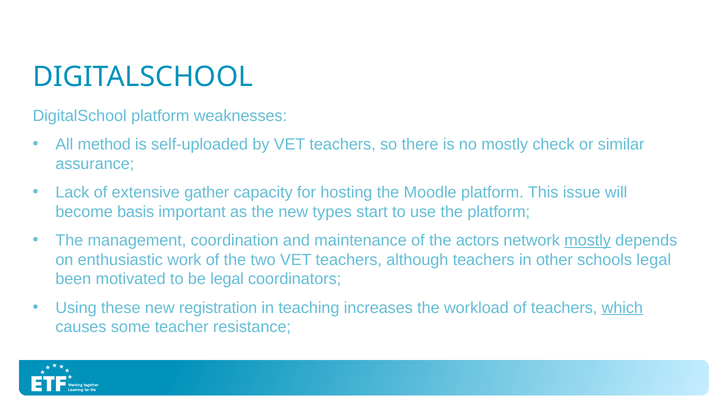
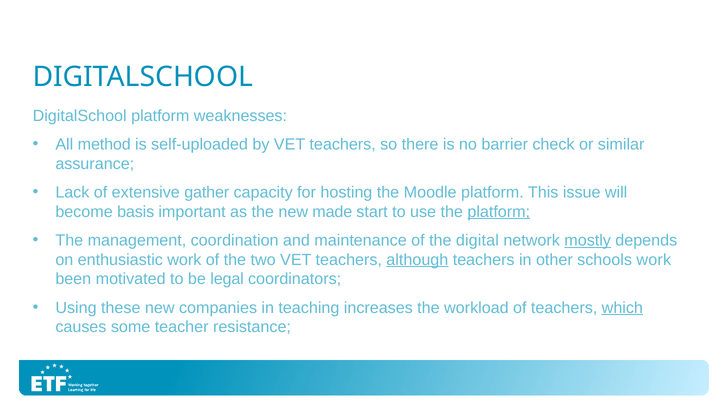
no mostly: mostly -> barrier
types: types -> made
platform at (499, 212) underline: none -> present
actors: actors -> digital
although underline: none -> present
schools legal: legal -> work
registration: registration -> companies
